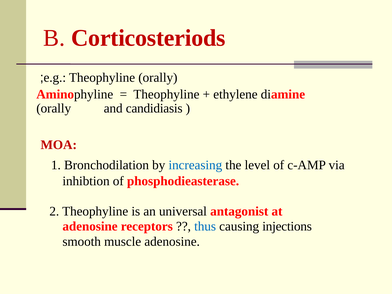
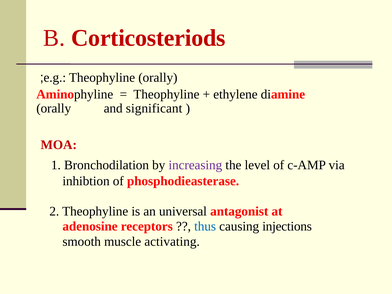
candidiasis: candidiasis -> significant
increasing colour: blue -> purple
muscle adenosine: adenosine -> activating
